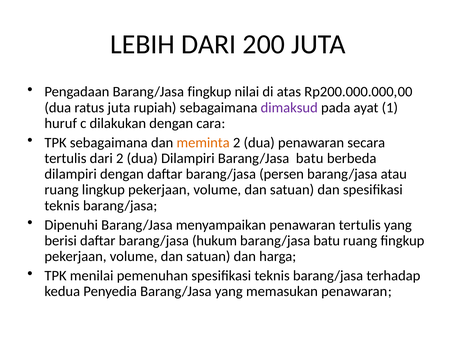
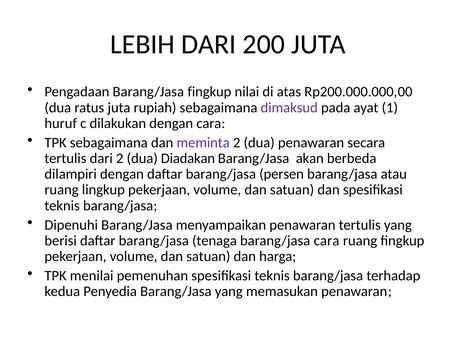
meminta colour: orange -> purple
dua Dilampiri: Dilampiri -> Diadakan
batu at (310, 158): batu -> akan
hukum: hukum -> tenaga
batu at (327, 241): batu -> cara
